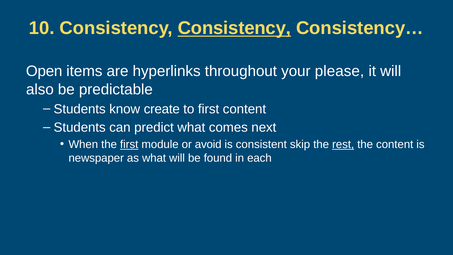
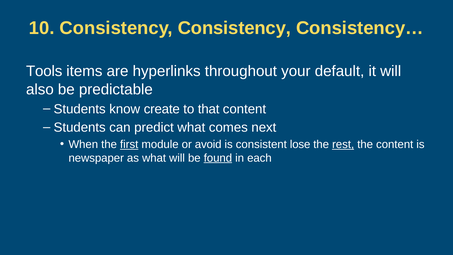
Consistency at (234, 28) underline: present -> none
Open: Open -> Tools
please: please -> default
to first: first -> that
skip: skip -> lose
found underline: none -> present
